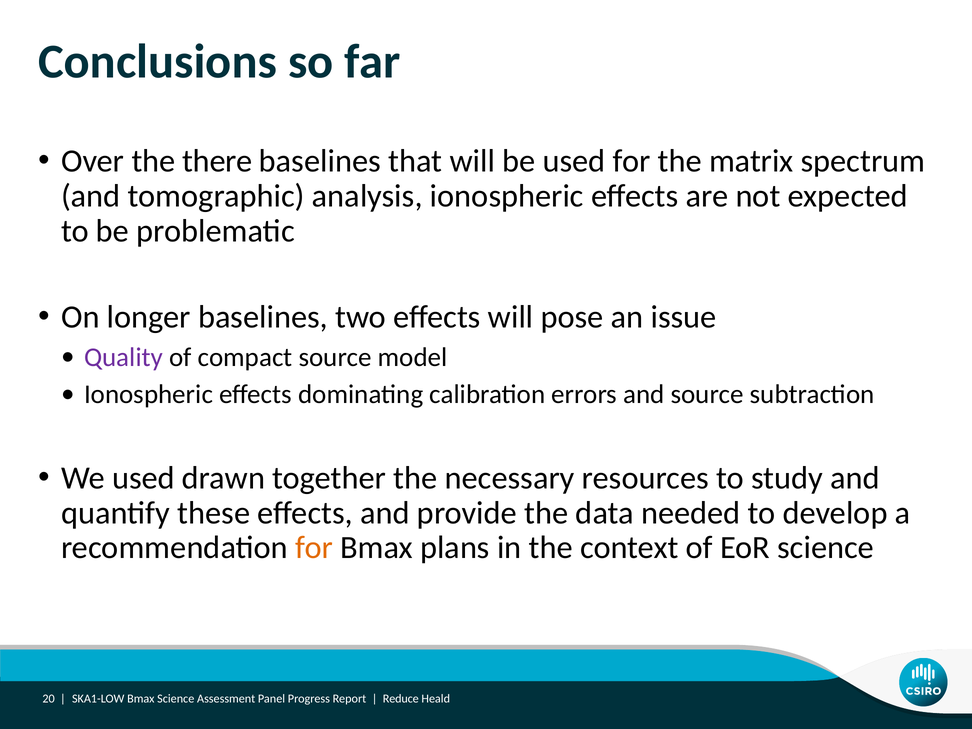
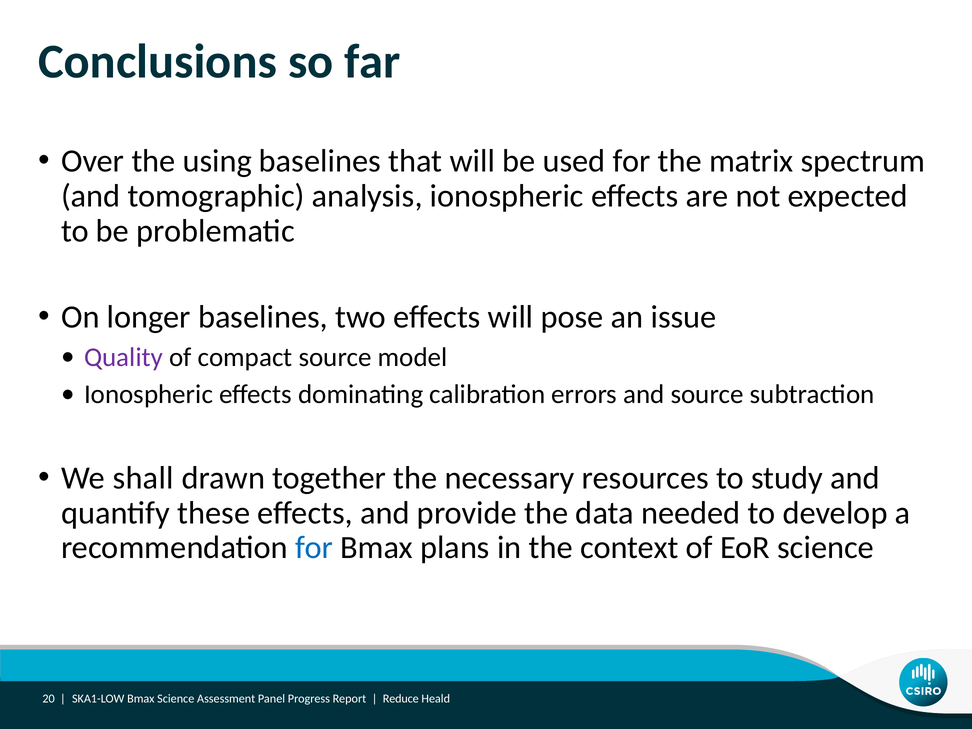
there: there -> using
We used: used -> shall
for at (314, 548) colour: orange -> blue
